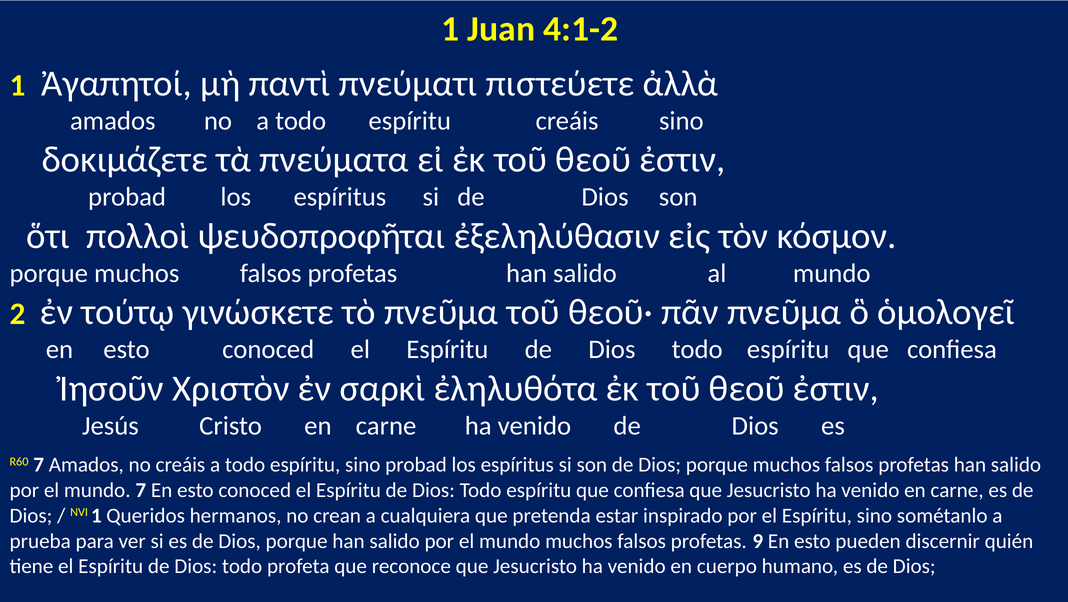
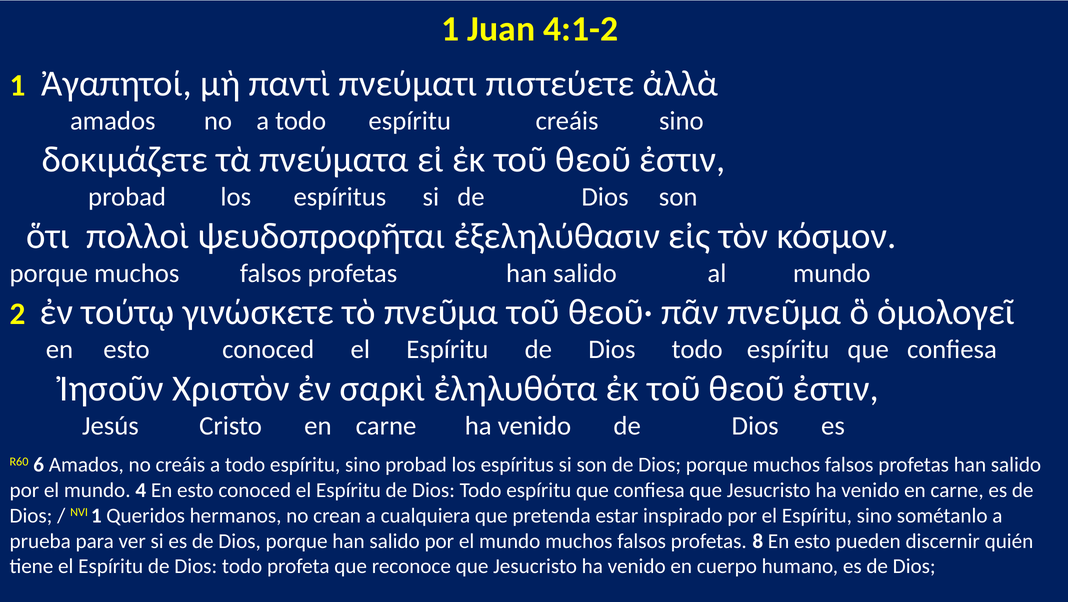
R60 7: 7 -> 6
mundo 7: 7 -> 4
9: 9 -> 8
